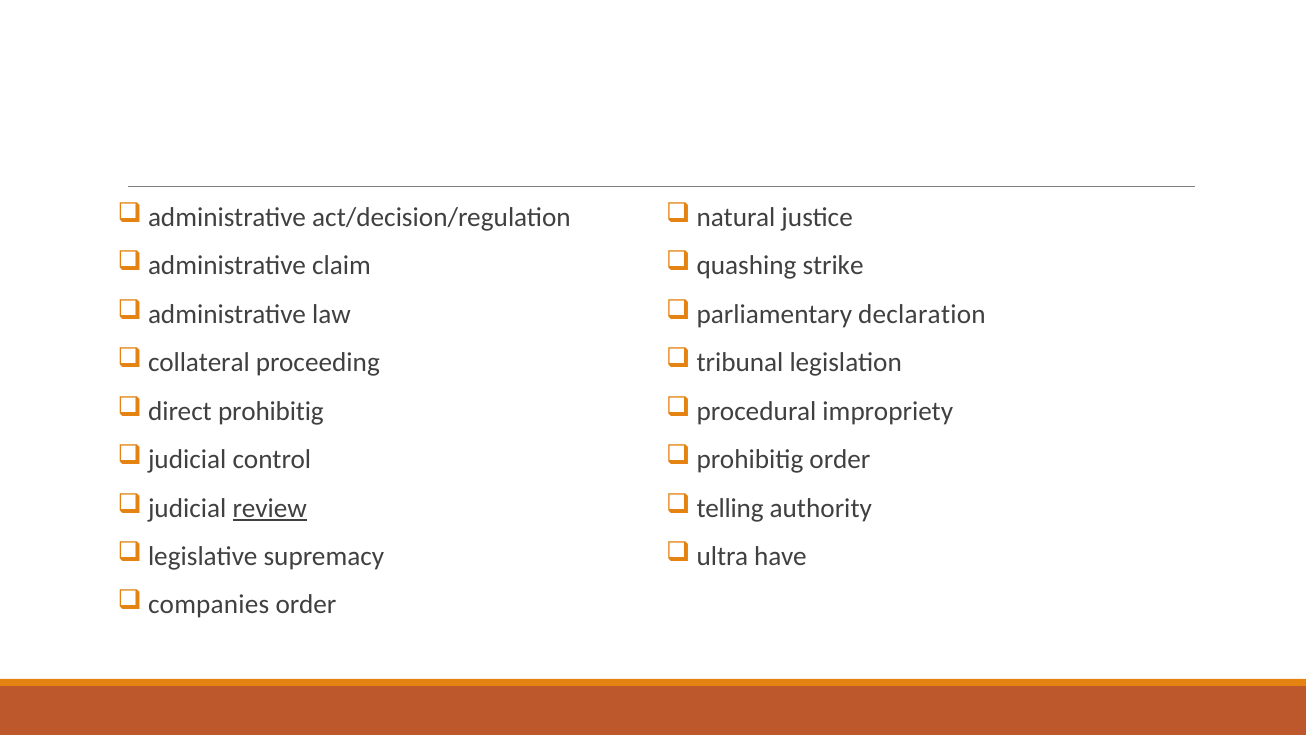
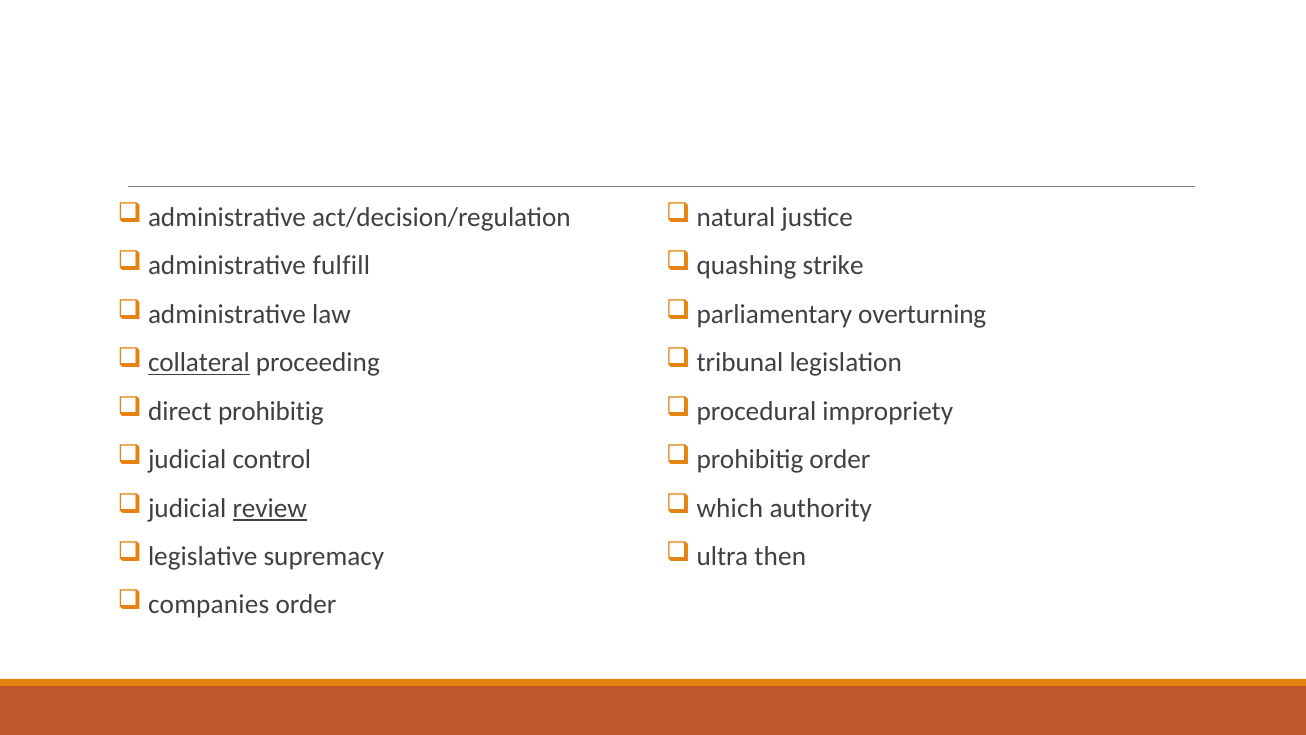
claim: claim -> fulfill
declaration: declaration -> overturning
collateral underline: none -> present
telling: telling -> which
have: have -> then
